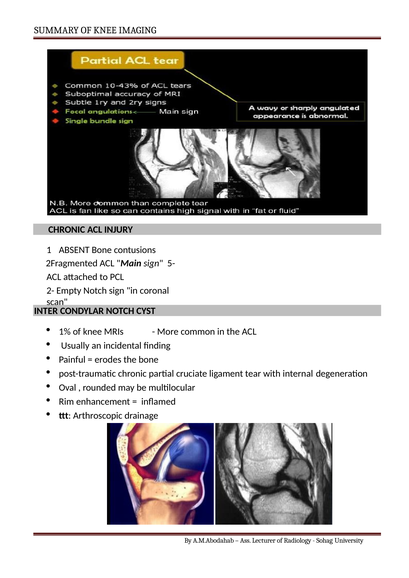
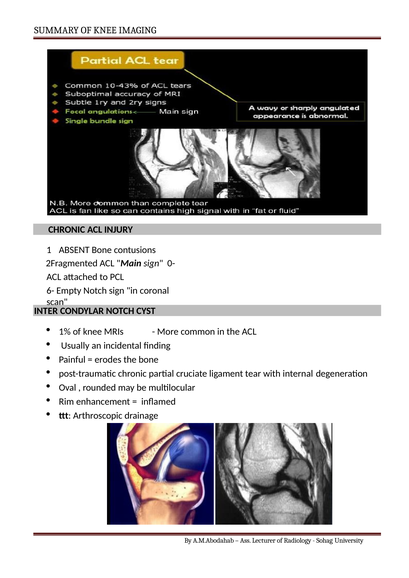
5-: 5- -> 0-
2-: 2- -> 6-
